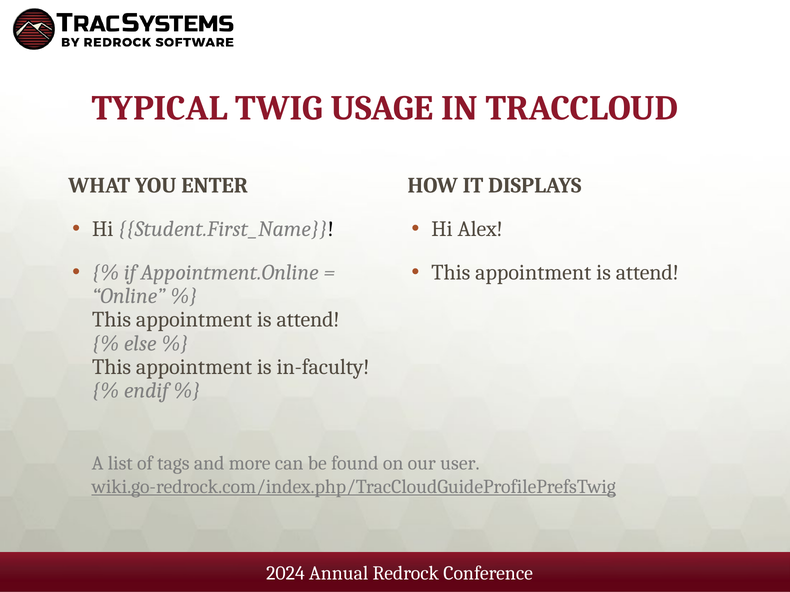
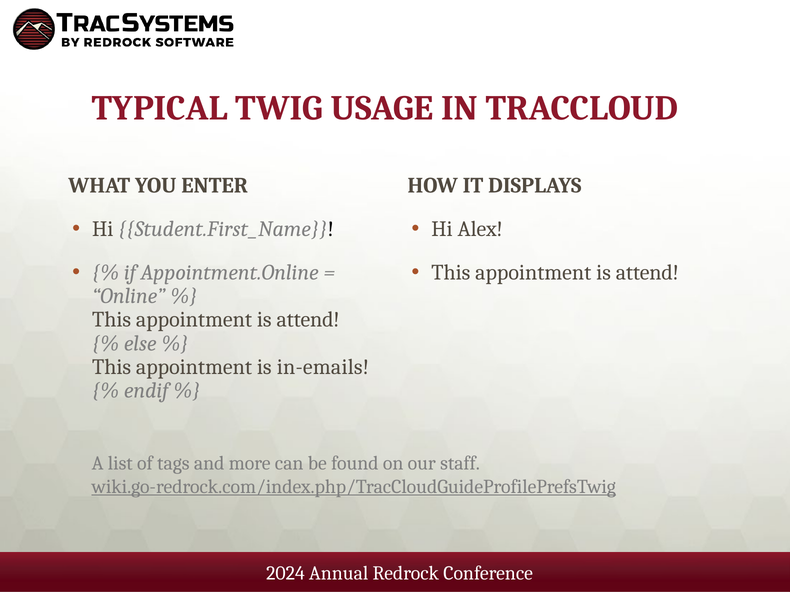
in-faculty: in-faculty -> in-emails
user: user -> staff
